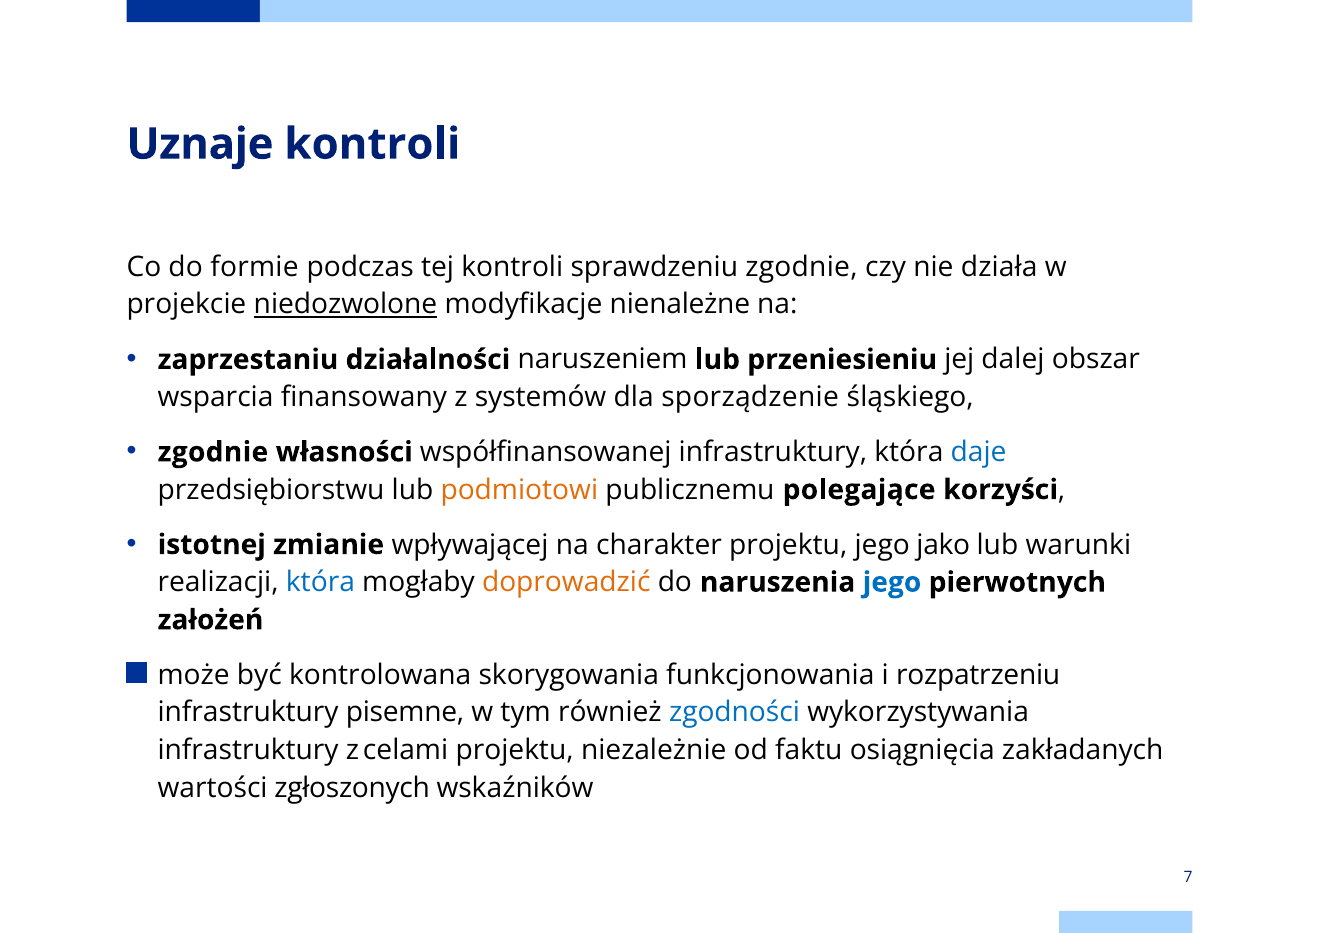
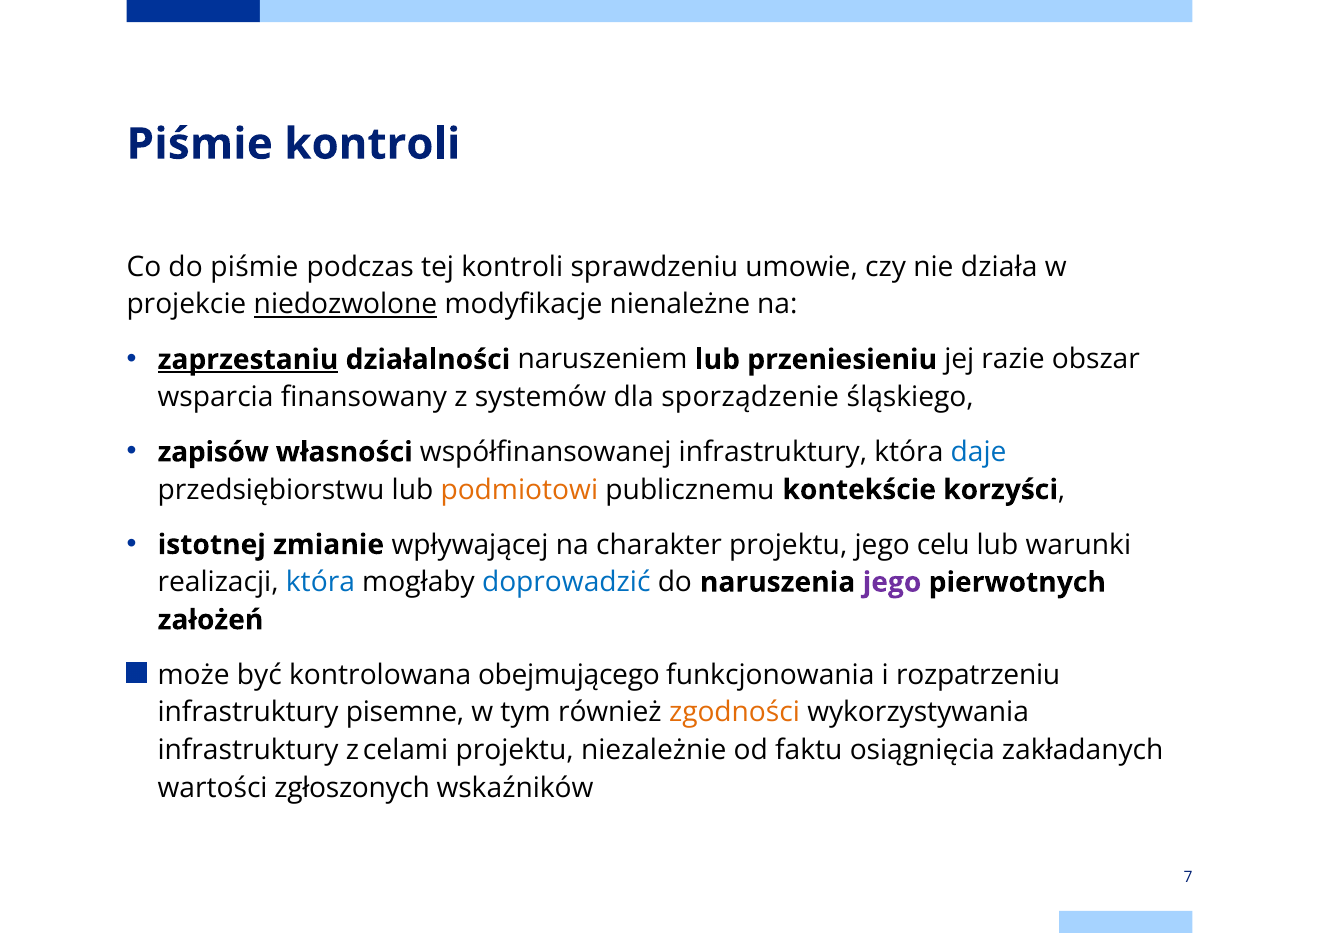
Uznaje at (200, 144): Uznaje -> Piśmie
do formie: formie -> piśmie
sprawdzeniu zgodnie: zgodnie -> umowie
zaprzestaniu underline: none -> present
dalej: dalej -> razie
zgodnie at (213, 452): zgodnie -> zapisów
polegające: polegające -> kontekście
jako: jako -> celu
doprowadzić colour: orange -> blue
jego at (892, 582) colour: blue -> purple
skorygowania: skorygowania -> obejmującego
zgodności colour: blue -> orange
